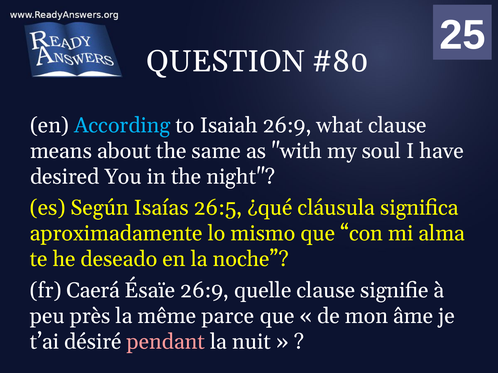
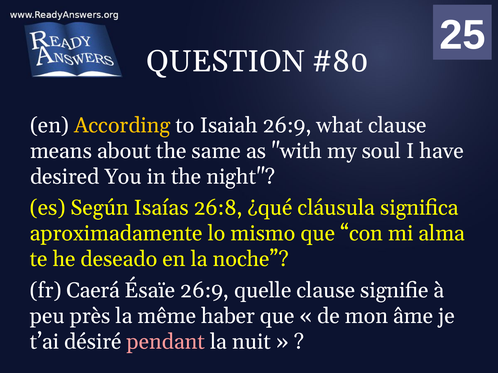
According colour: light blue -> yellow
26:5: 26:5 -> 26:8
parce: parce -> haber
